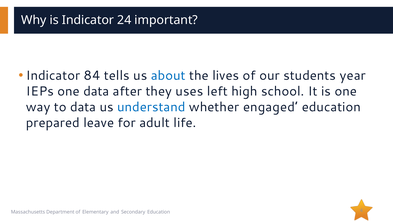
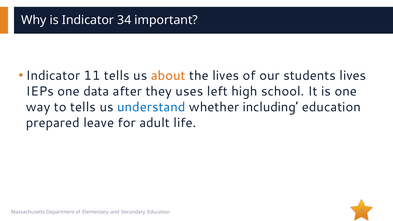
24: 24 -> 34
84: 84 -> 11
about colour: blue -> orange
students year: year -> lives
to data: data -> tells
engaged: engaged -> including
